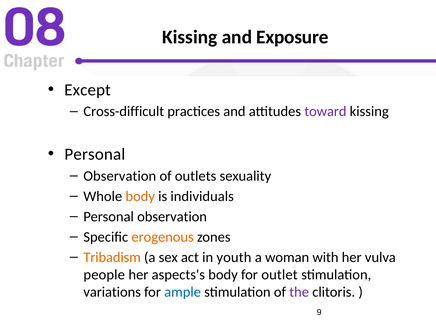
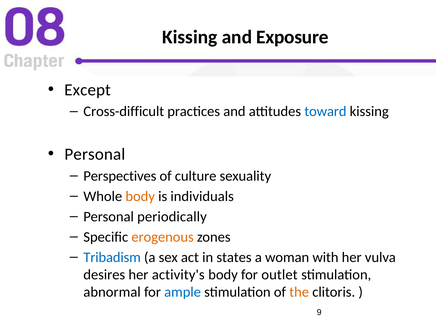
toward colour: purple -> blue
Observation at (120, 176): Observation -> Perspectives
outlets: outlets -> culture
Personal observation: observation -> periodically
Tribadism colour: orange -> blue
youth: youth -> states
people: people -> desires
aspects's: aspects's -> activity's
variations: variations -> abnormal
the colour: purple -> orange
